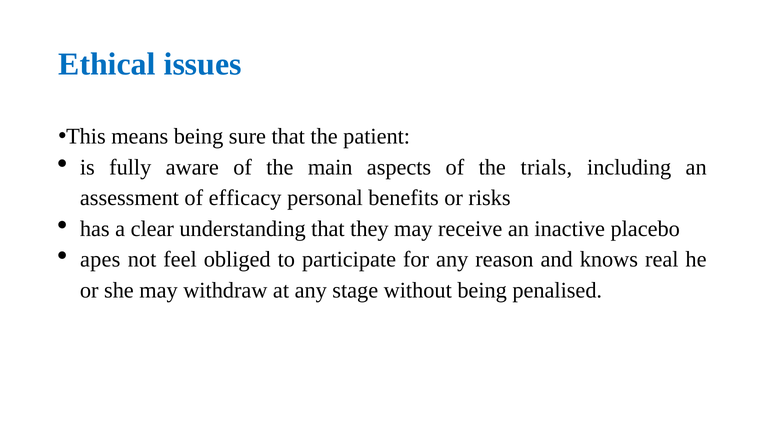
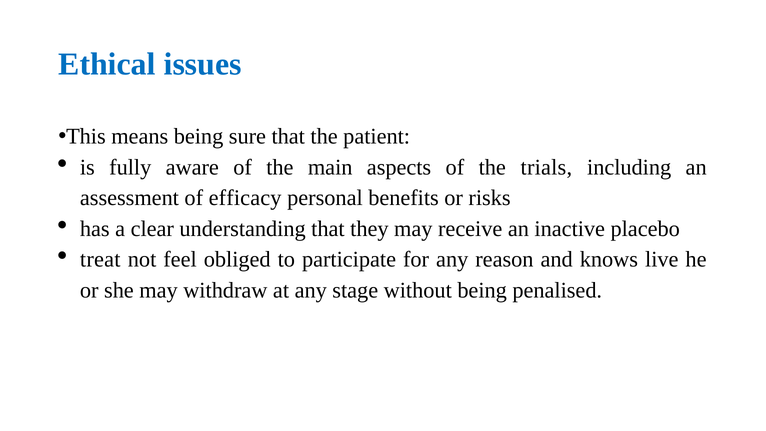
apes: apes -> treat
real: real -> live
